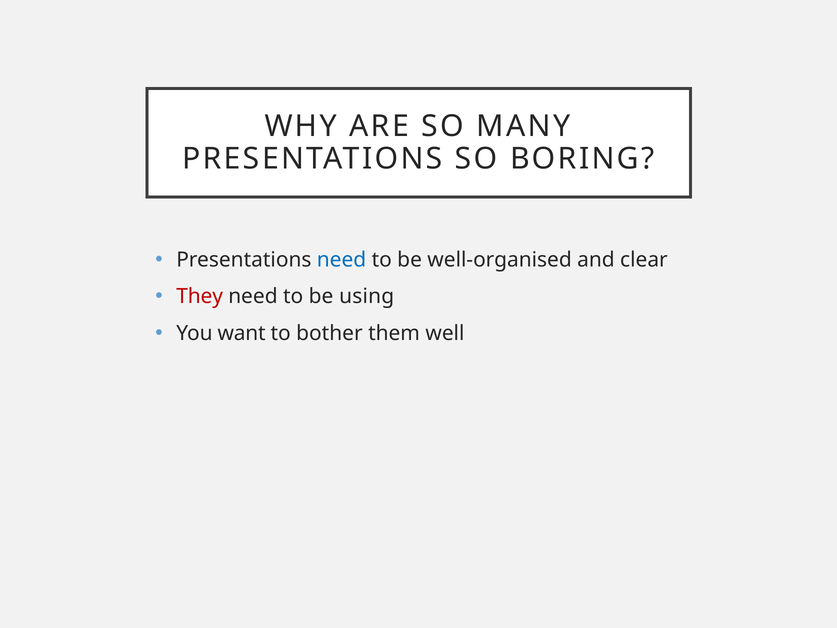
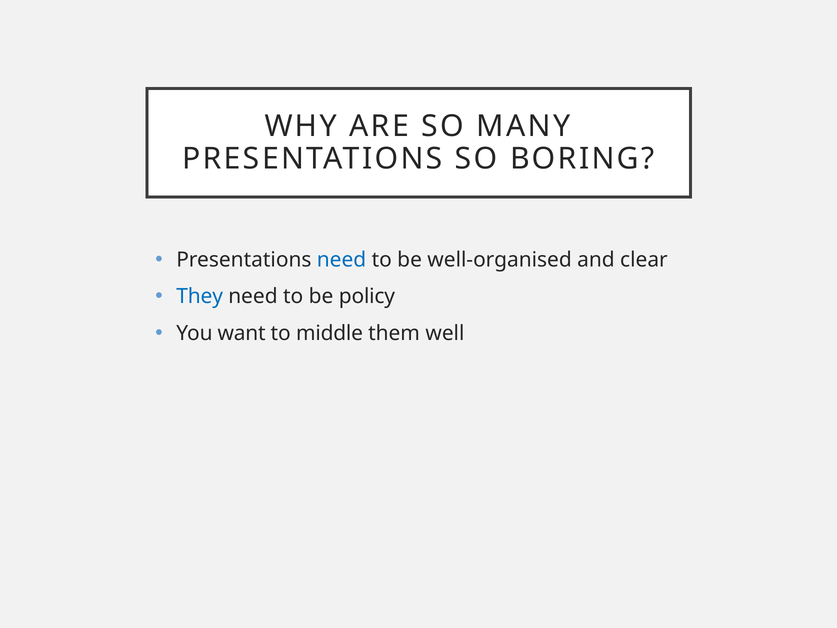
They colour: red -> blue
using: using -> policy
bother: bother -> middle
